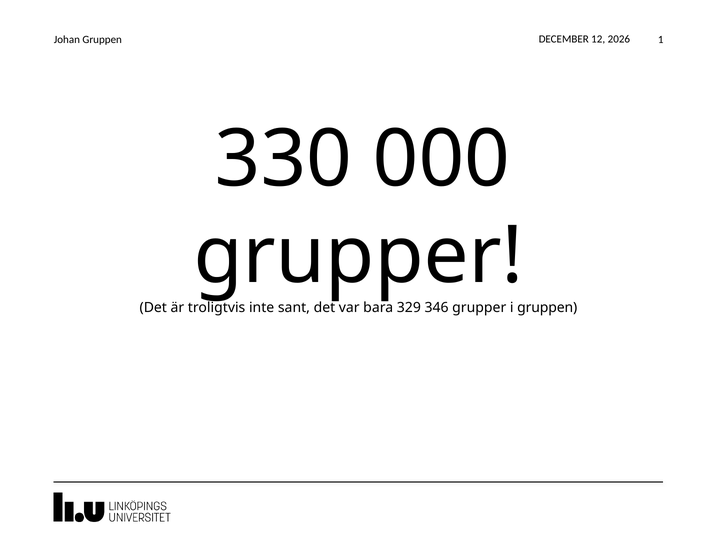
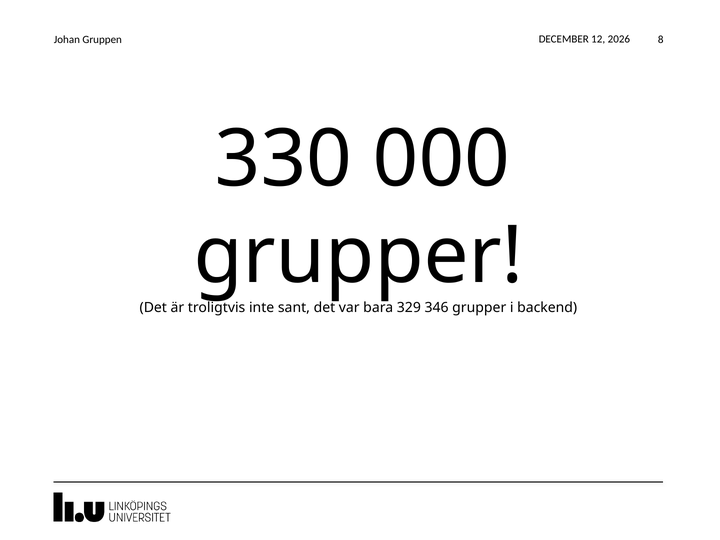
1: 1 -> 8
gruppen at (547, 307): gruppen -> backend
